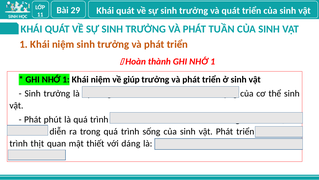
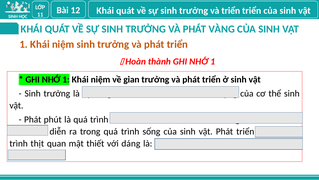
29: 29 -> 12
và quát: quát -> triển
TUẦN: TUẦN -> VÀNG
giúp: giúp -> gian
